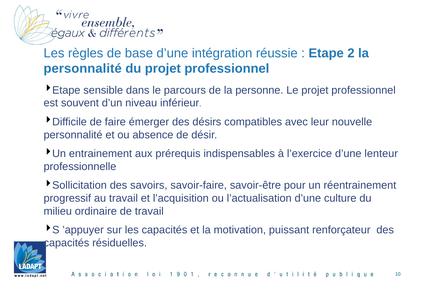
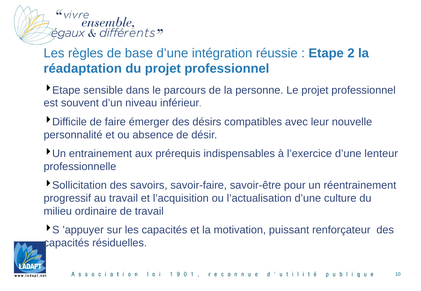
personnalité at (83, 69): personnalité -> réadaptation
